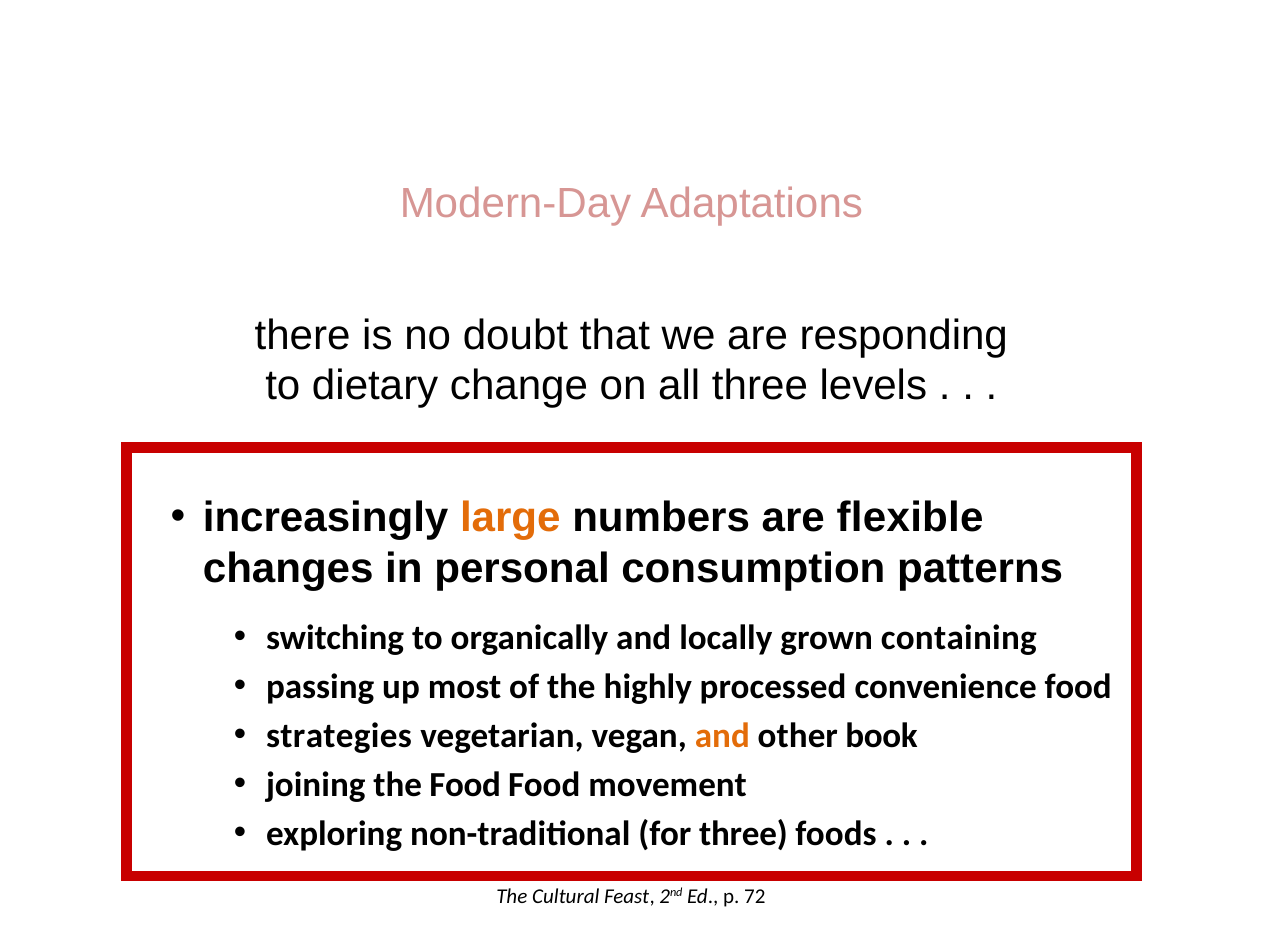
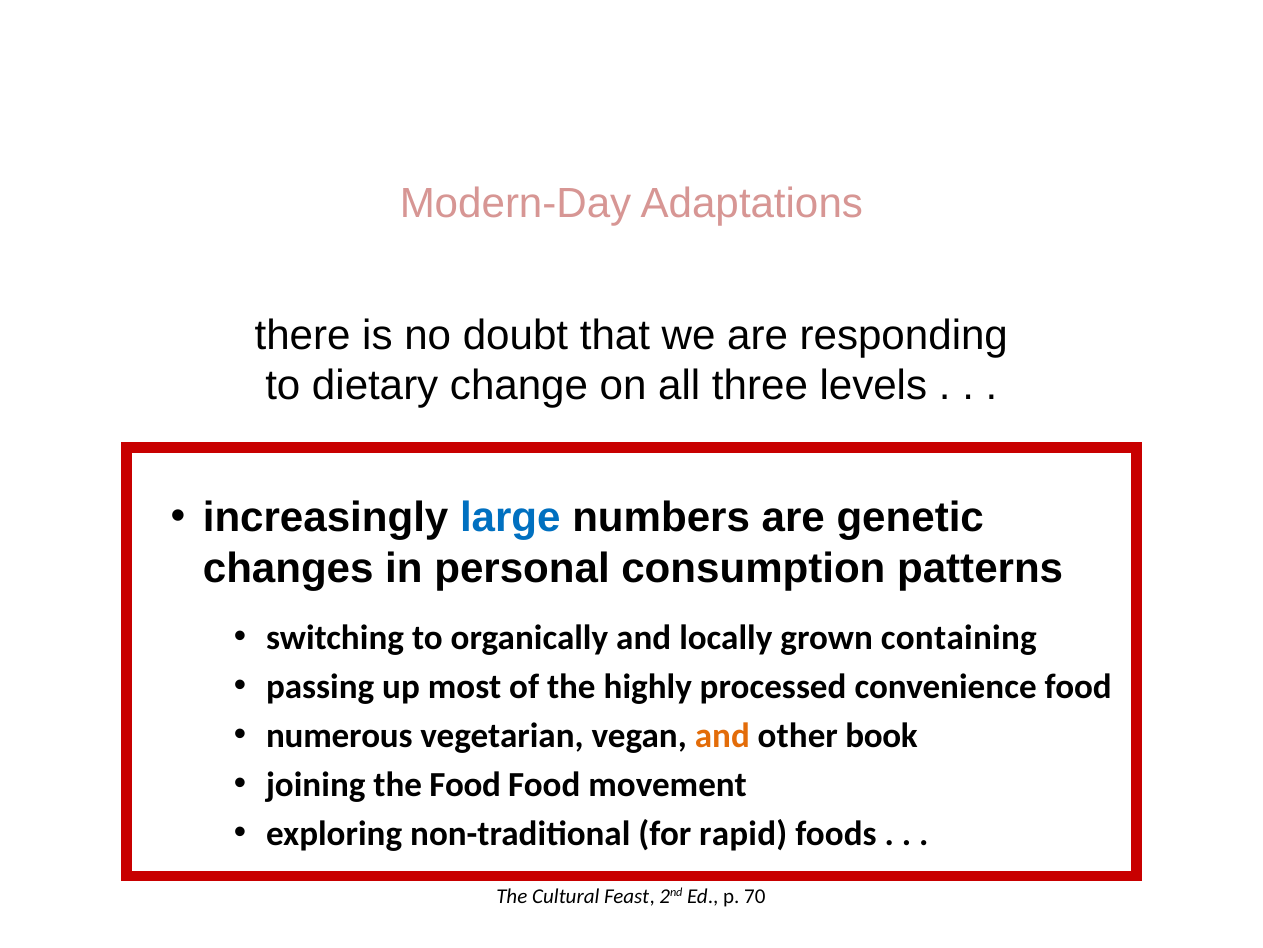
large colour: orange -> blue
flexible: flexible -> genetic
strategies: strategies -> numerous
for three: three -> rapid
72: 72 -> 70
